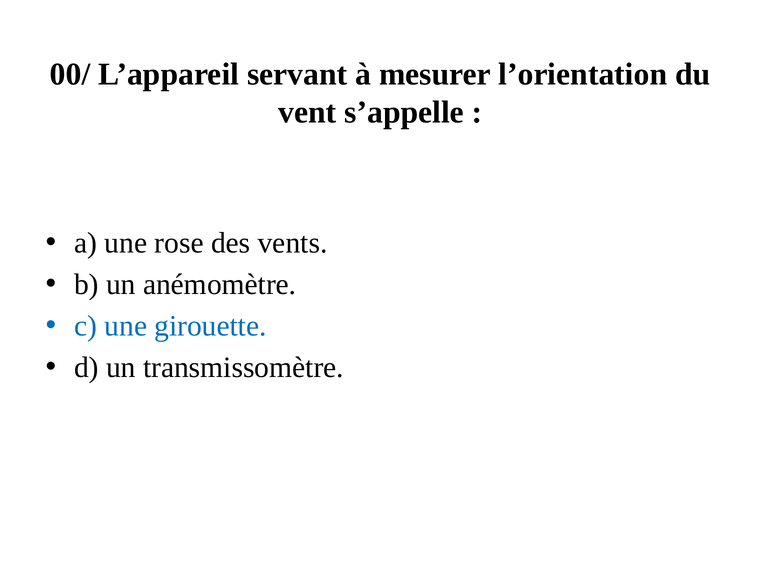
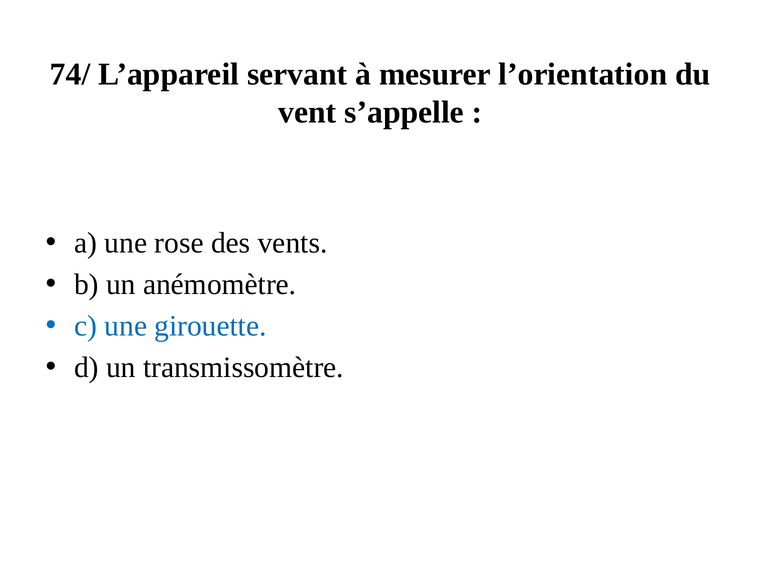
00/: 00/ -> 74/
